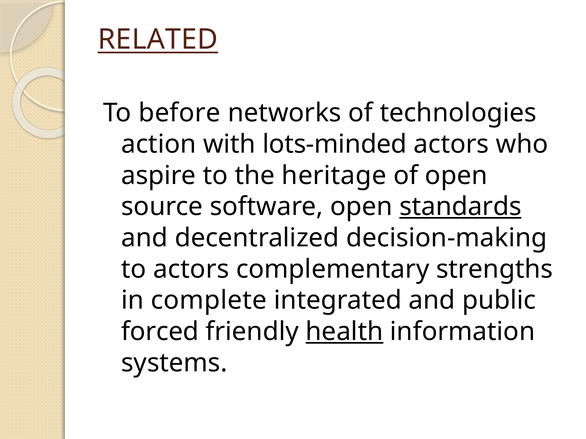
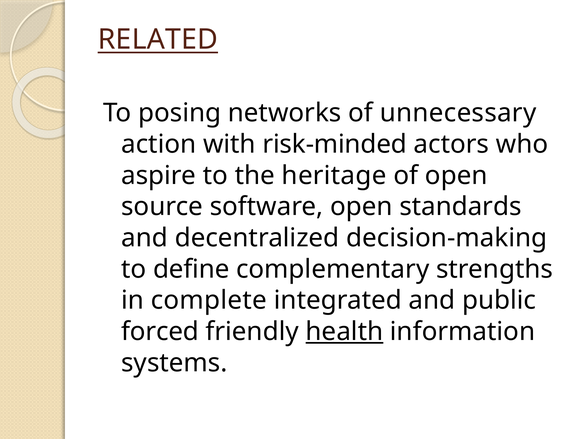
before: before -> posing
technologies: technologies -> unnecessary
lots-minded: lots-minded -> risk-minded
standards underline: present -> none
to actors: actors -> define
